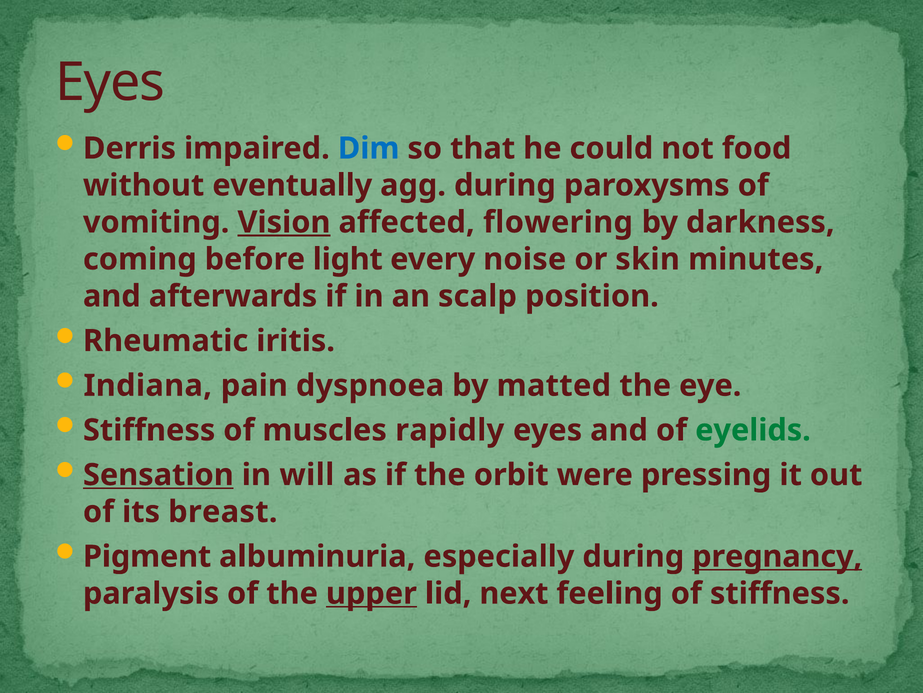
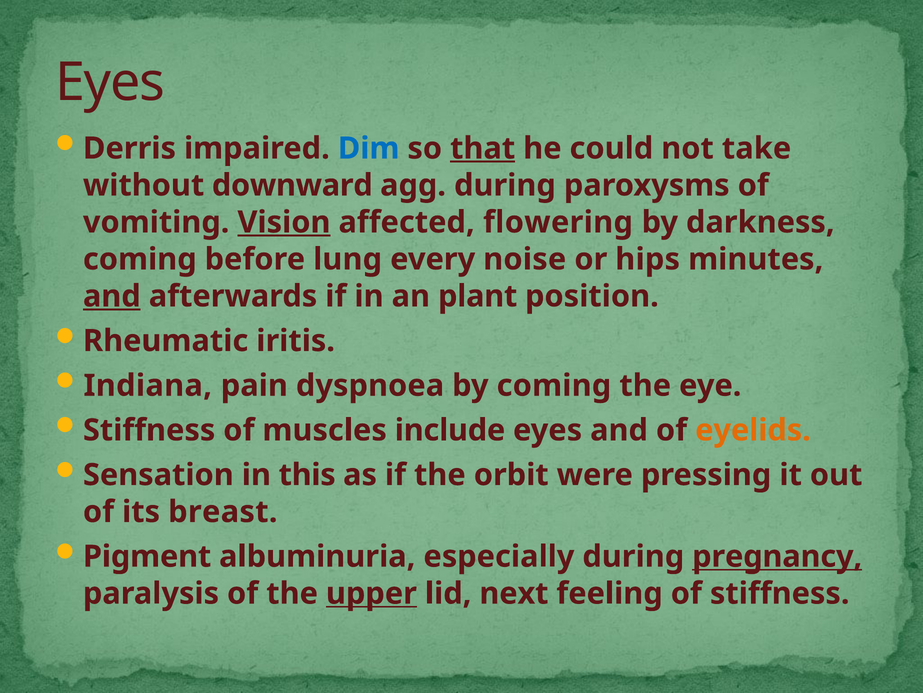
that underline: none -> present
food: food -> take
eventually: eventually -> downward
light: light -> lung
skin: skin -> hips
and at (112, 296) underline: none -> present
scalp: scalp -> plant
by matted: matted -> coming
rapidly: rapidly -> include
eyelids colour: green -> orange
Sensation underline: present -> none
will: will -> this
